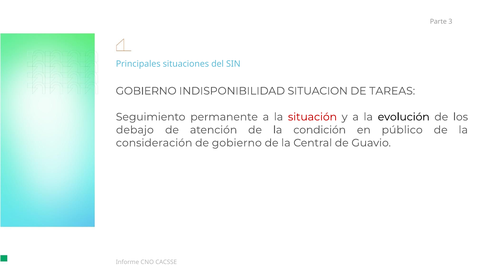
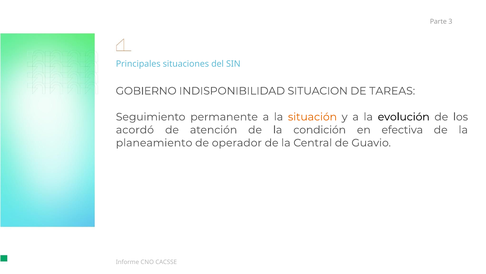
situación colour: red -> orange
debajo: debajo -> acordó
público: público -> efectiva
consideración: consideración -> planeamiento
de gobierno: gobierno -> operador
